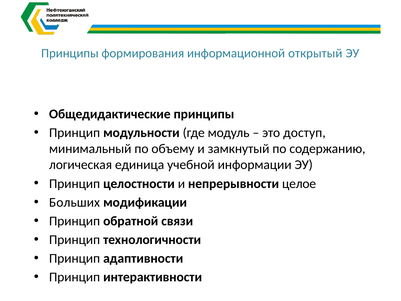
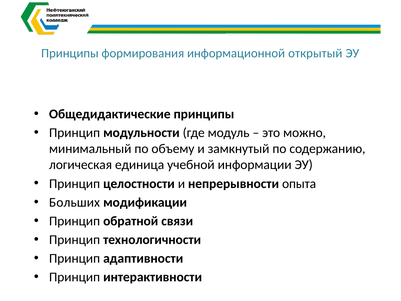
доступ: доступ -> можно
целое: целое -> опыта
